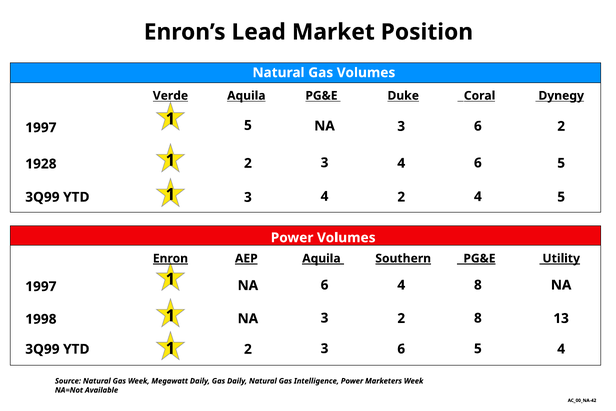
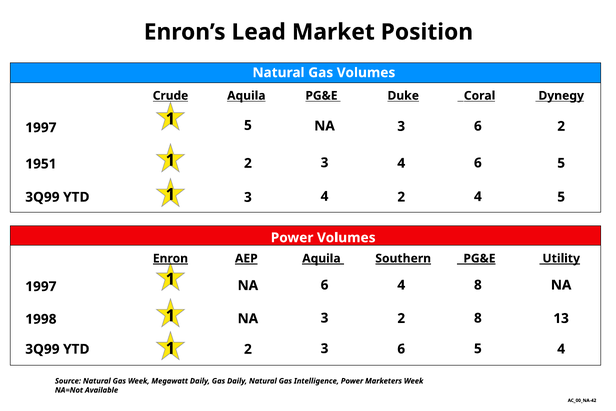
Verde: Verde -> Crude
1928: 1928 -> 1951
